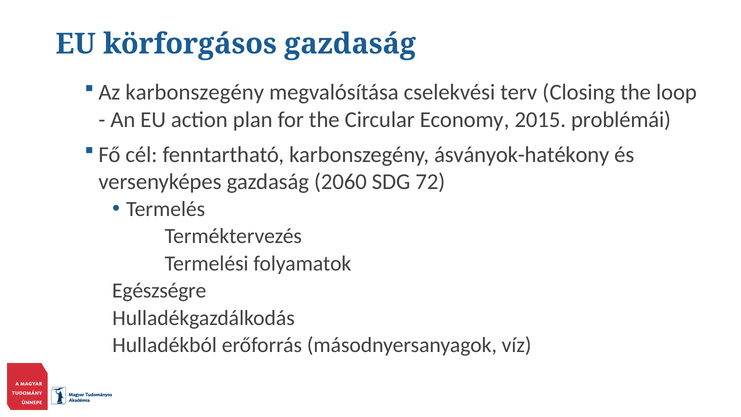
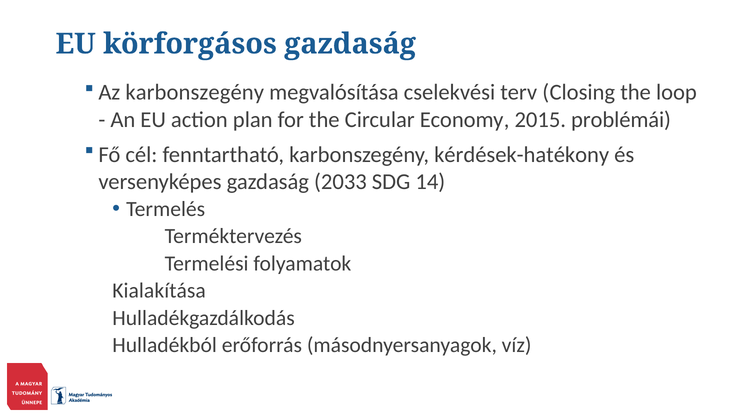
ásványok-hatékony: ásványok-hatékony -> kérdések-hatékony
2060: 2060 -> 2033
72: 72 -> 14
Egészségre: Egészségre -> Kialakítása
